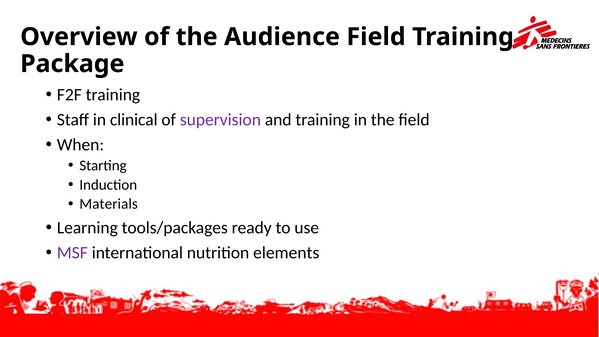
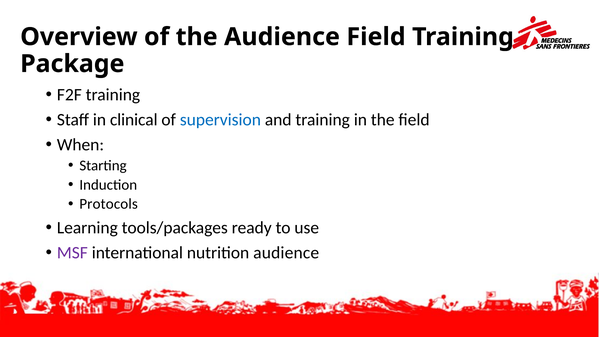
supervision colour: purple -> blue
Materials: Materials -> Protocols
nutrition elements: elements -> audience
